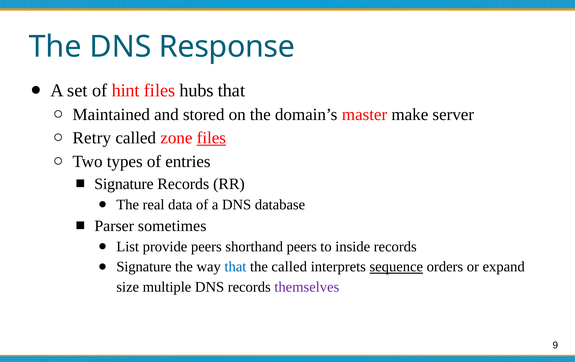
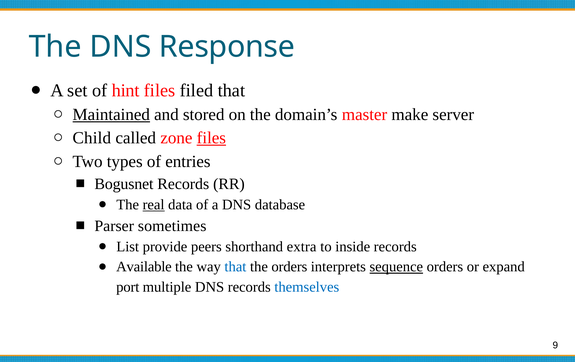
hubs: hubs -> filed
Maintained underline: none -> present
Retry: Retry -> Child
Signature at (124, 184): Signature -> Bogusnet
real underline: none -> present
shorthand peers: peers -> extra
Signature at (144, 267): Signature -> Available
the called: called -> orders
size: size -> port
themselves colour: purple -> blue
